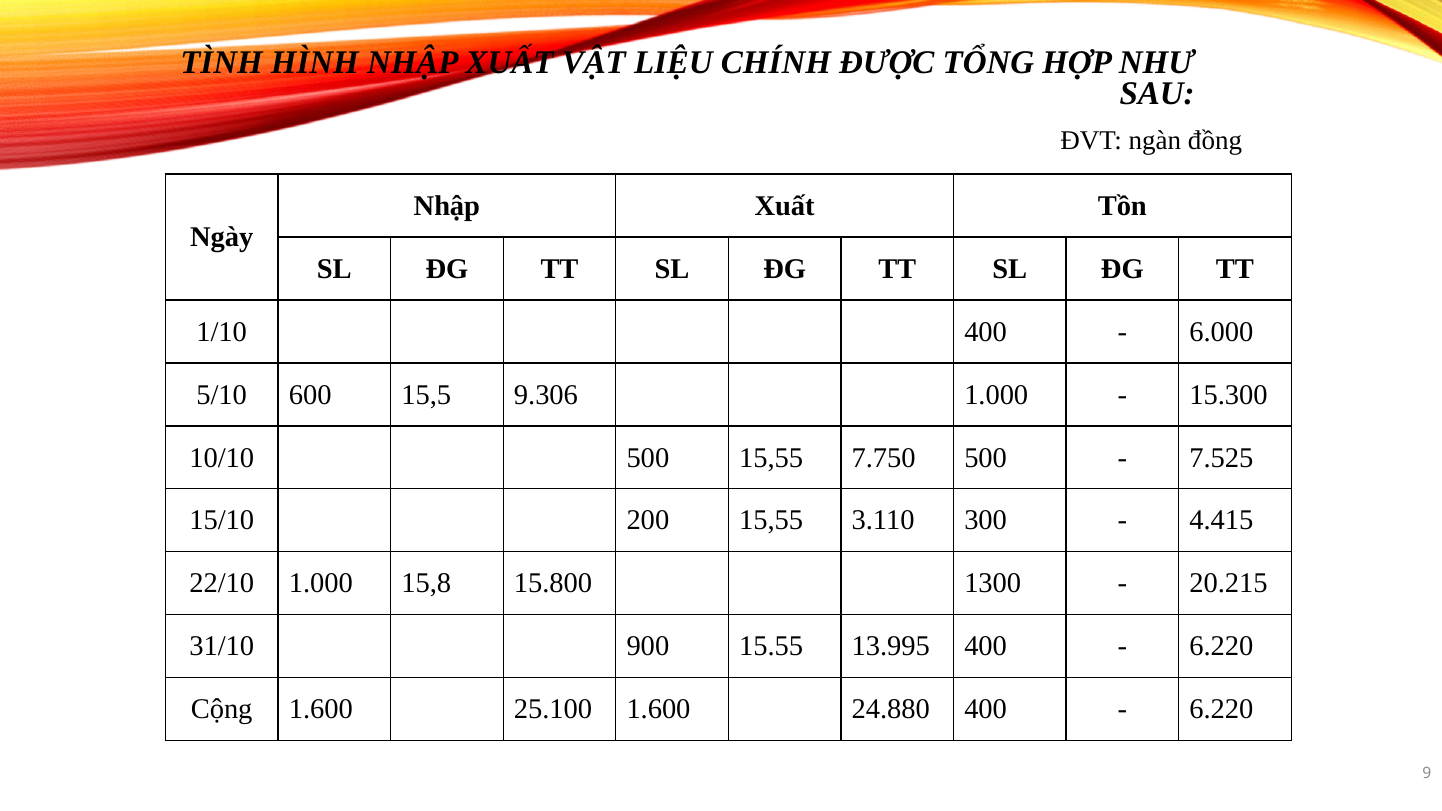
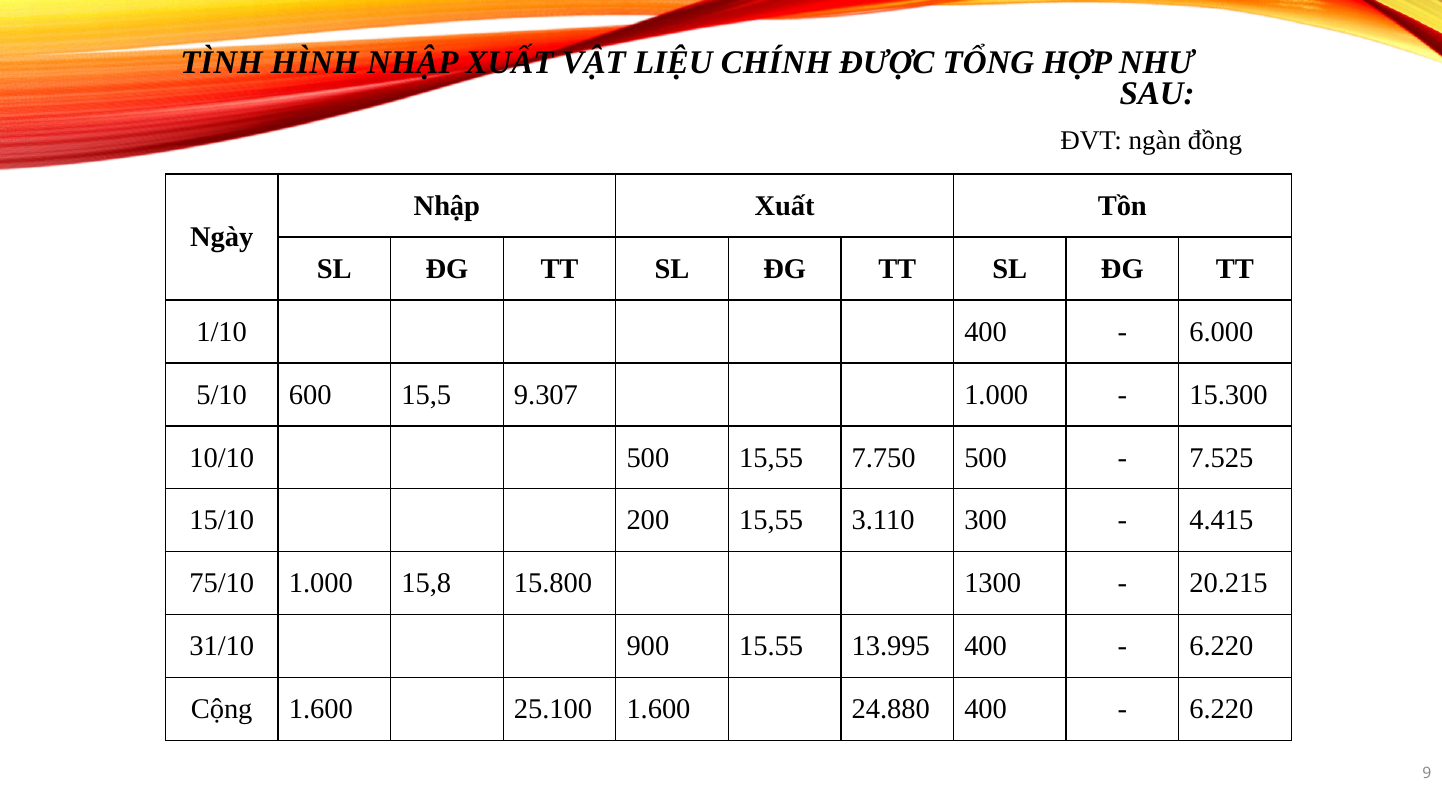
9.306: 9.306 -> 9.307
22/10: 22/10 -> 75/10
